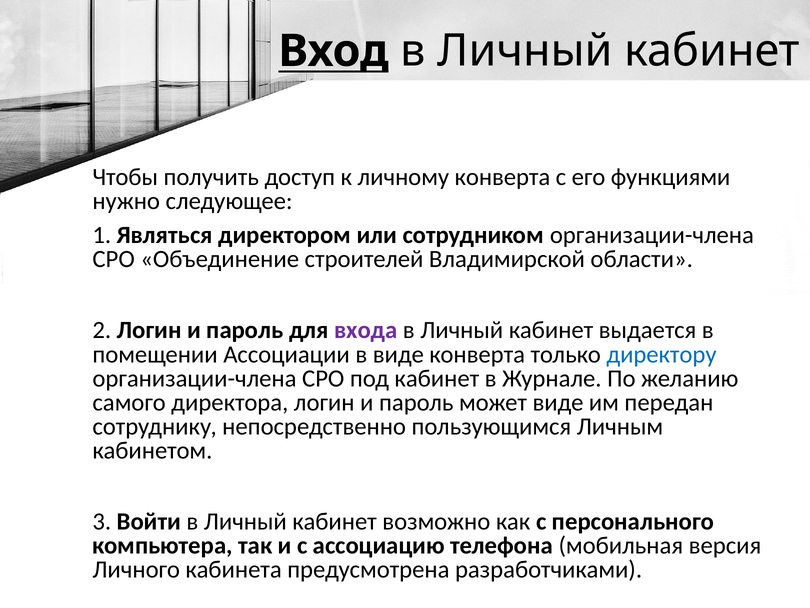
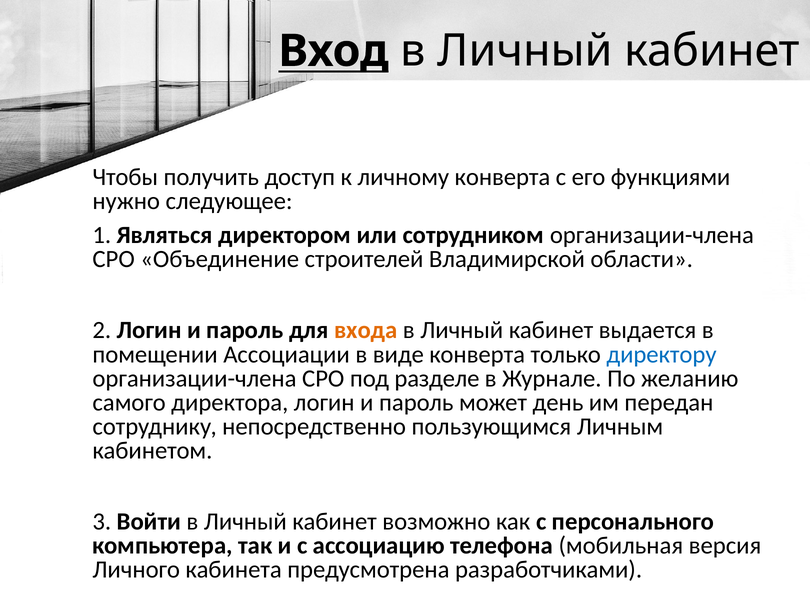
входа colour: purple -> orange
под кабинет: кабинет -> разделе
может виде: виде -> день
